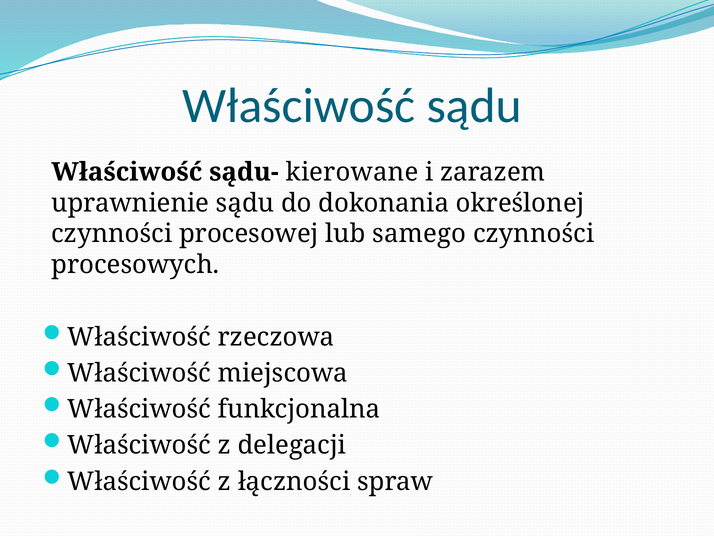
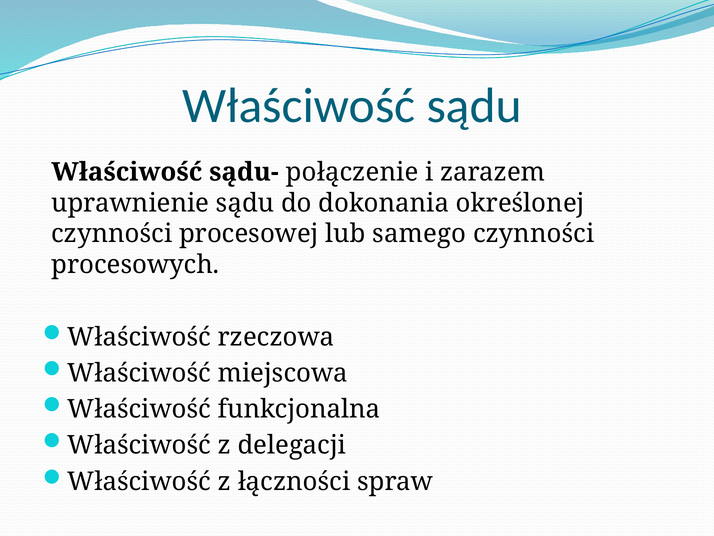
kierowane: kierowane -> połączenie
